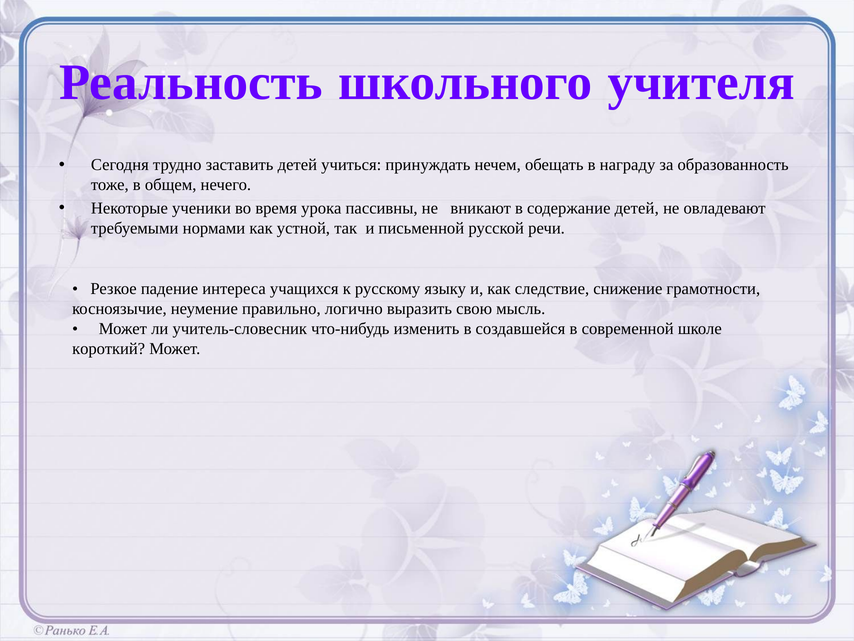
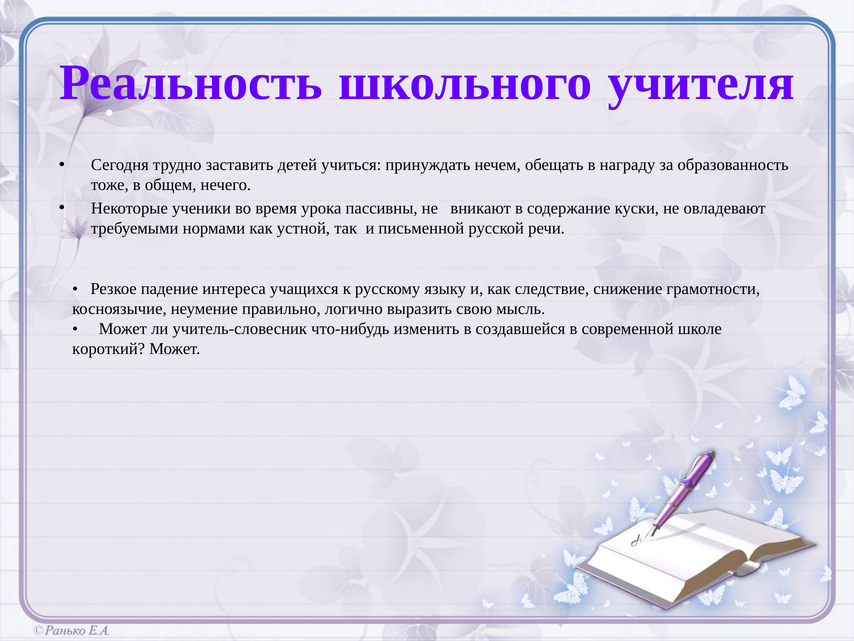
содержание детей: детей -> куски
